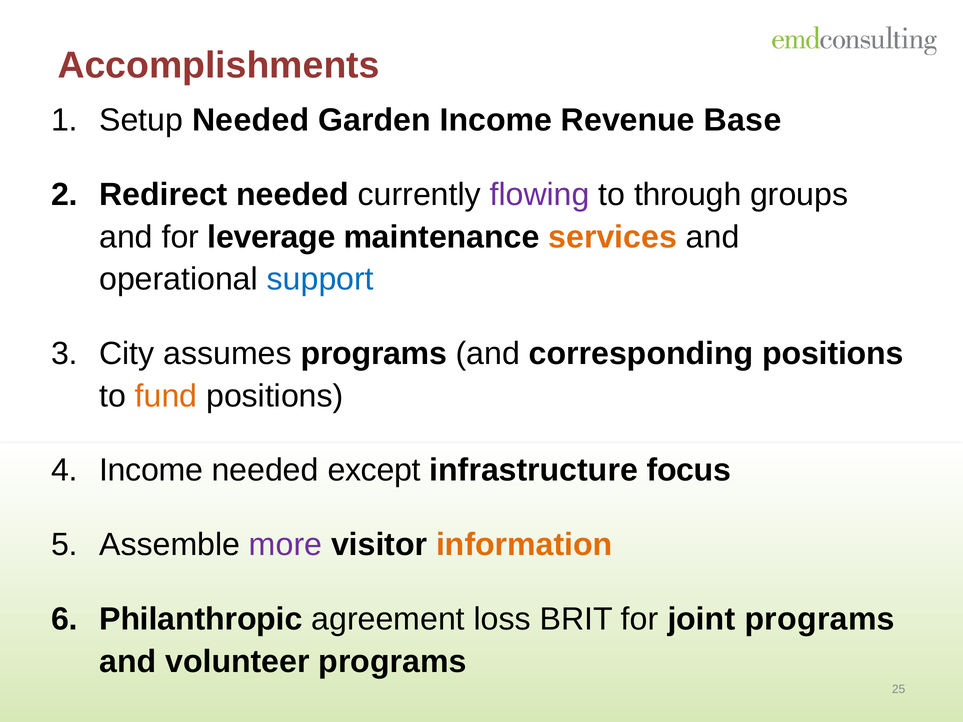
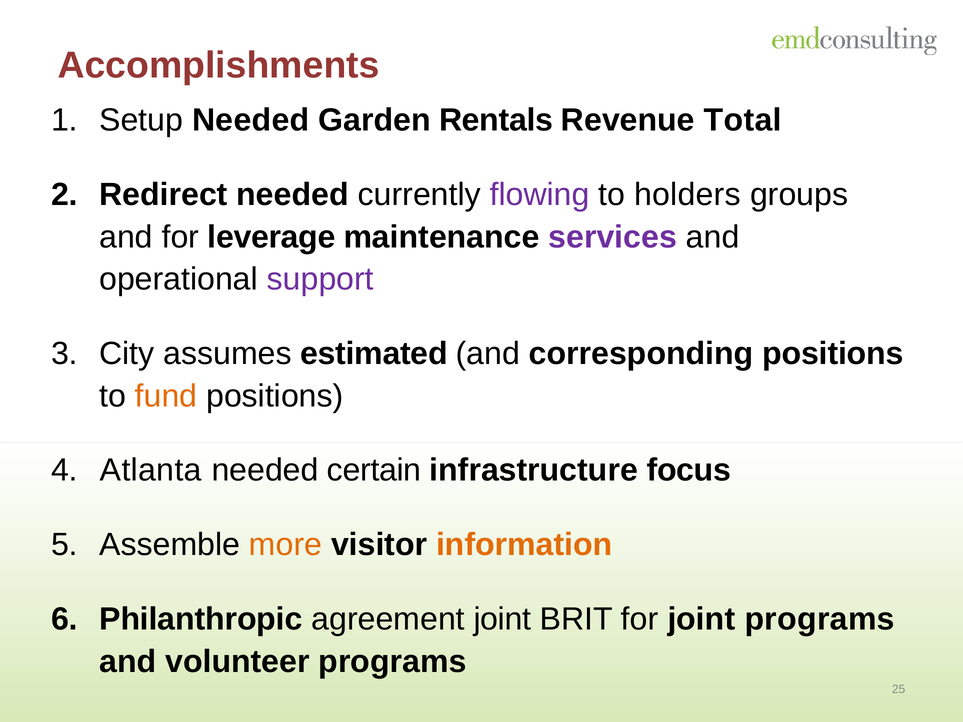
Garden Income: Income -> Rentals
Base: Base -> Total
through: through -> holders
services colour: orange -> purple
support colour: blue -> purple
assumes programs: programs -> estimated
Income at (151, 471): Income -> Atlanta
except: except -> certain
more colour: purple -> orange
agreement loss: loss -> joint
